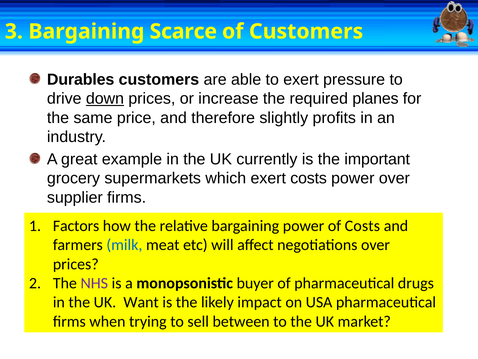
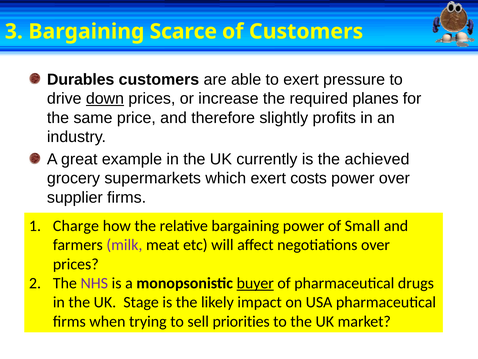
important: important -> achieved
Factors: Factors -> Charge
of Costs: Costs -> Small
milk colour: blue -> purple
buyer underline: none -> present
Want: Want -> Stage
between: between -> priorities
